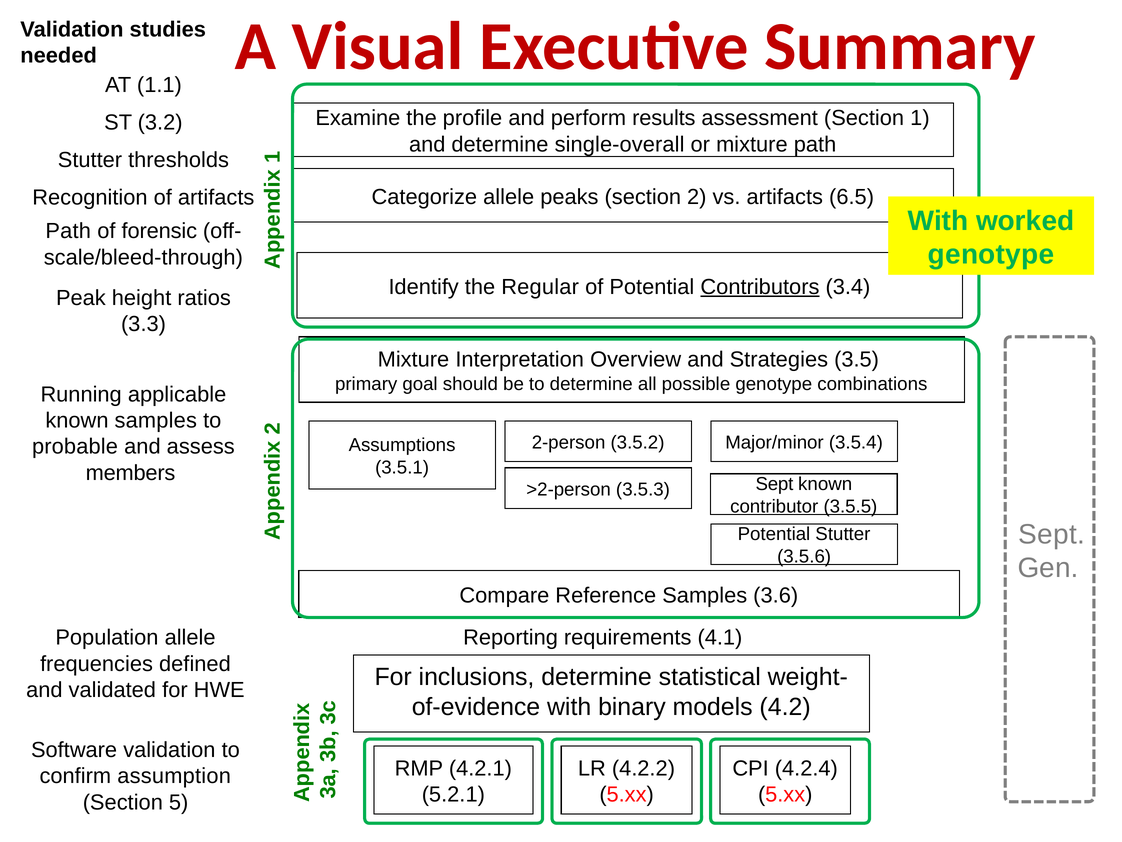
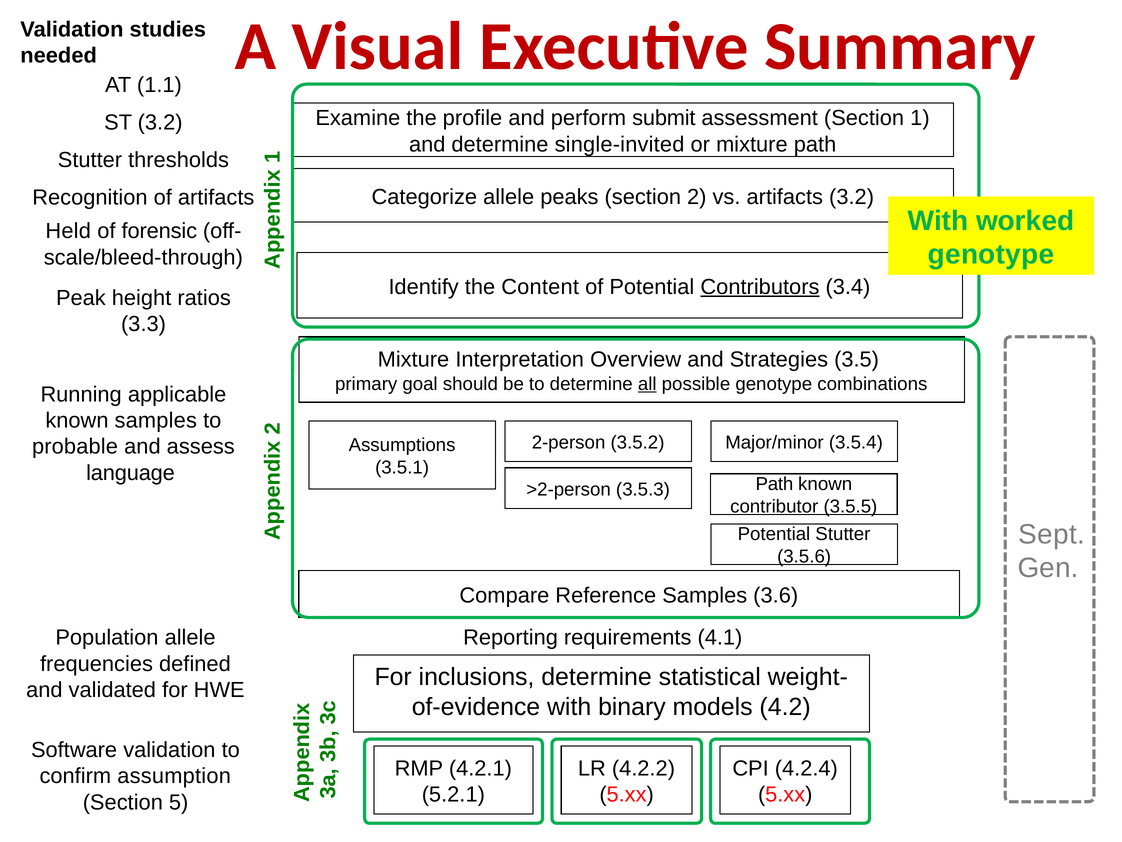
results: results -> submit
single-overall: single-overall -> single-invited
artifacts 6.5: 6.5 -> 3.2
Path at (68, 231): Path -> Held
Regular: Regular -> Content
all underline: none -> present
members: members -> language
Sept at (774, 484): Sept -> Path
